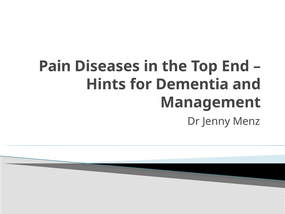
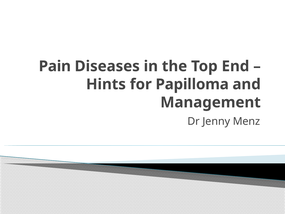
Dementia: Dementia -> Papilloma
